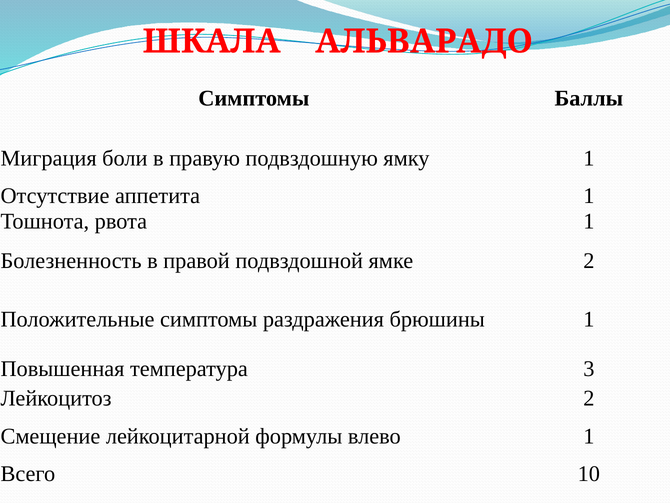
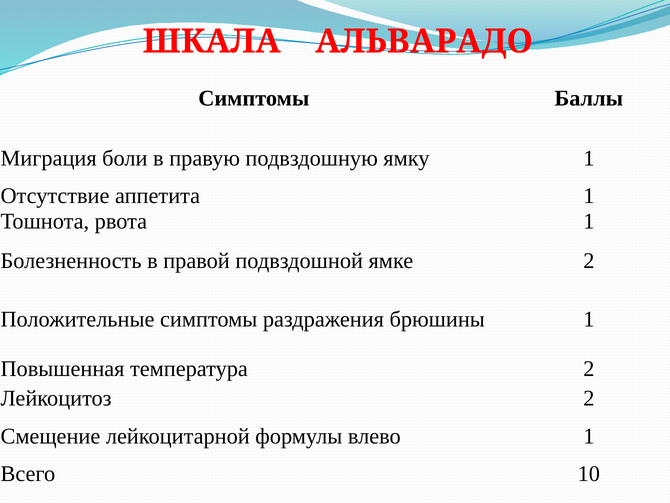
температура 3: 3 -> 2
